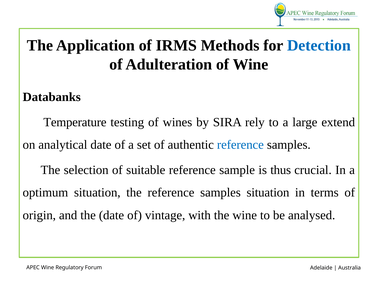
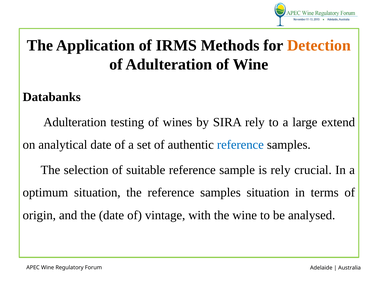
Detection colour: blue -> orange
Temperature at (75, 122): Temperature -> Adulteration
is thus: thus -> rely
